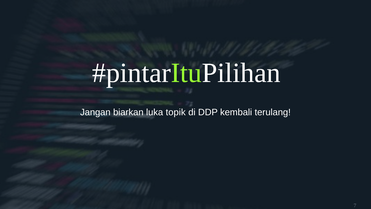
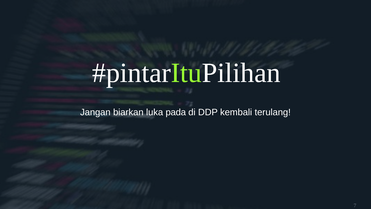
topik: topik -> pada
